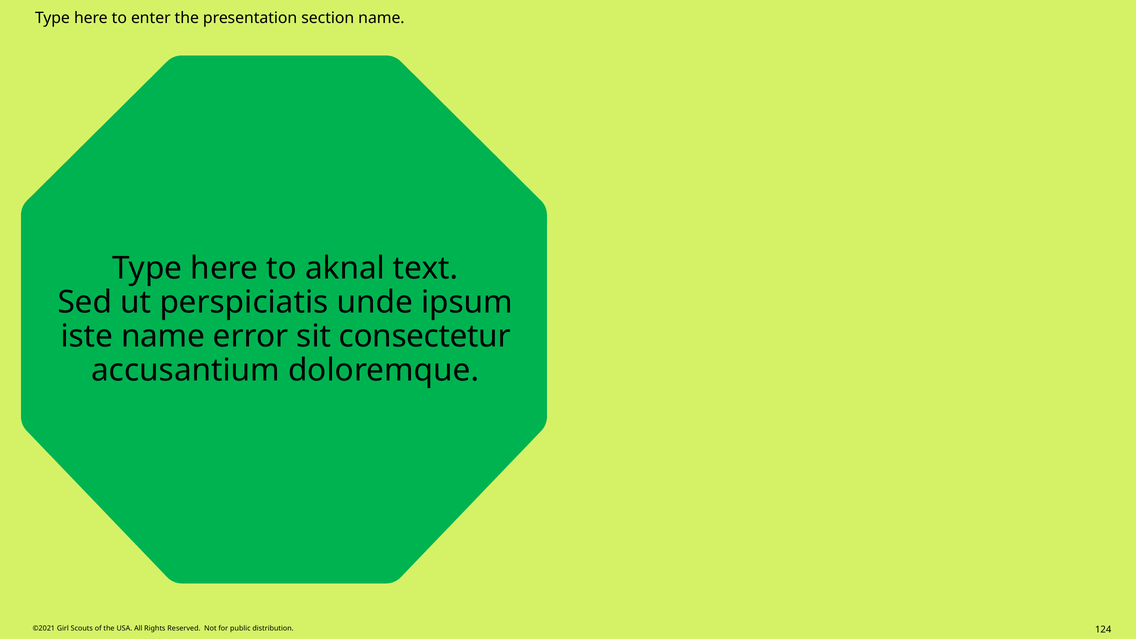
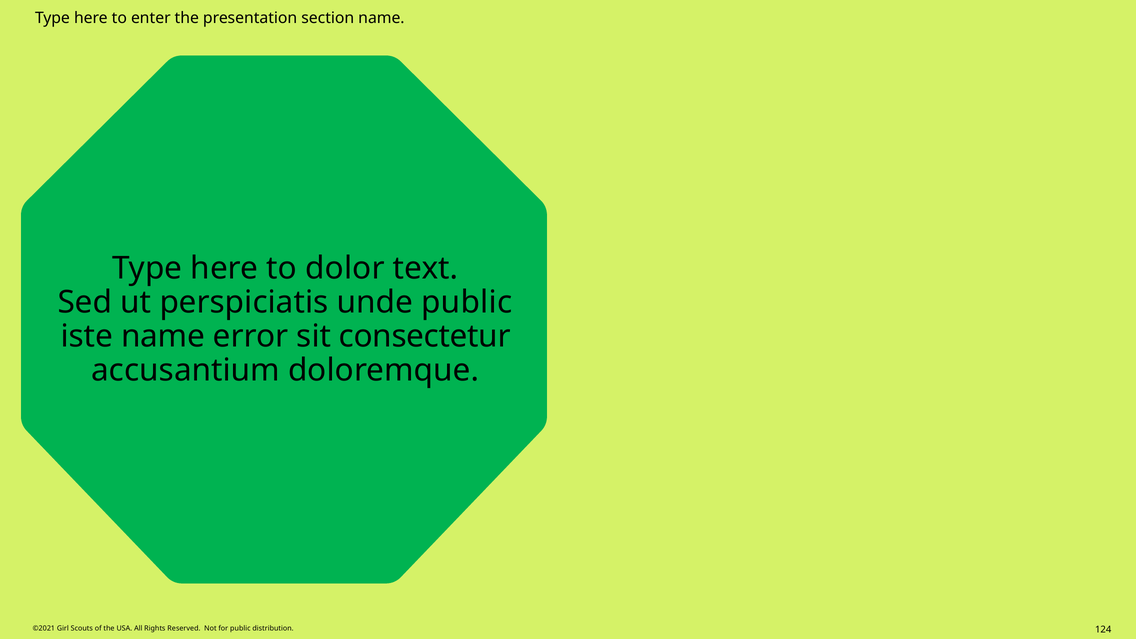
aknal: aknal -> dolor
unde ipsum: ipsum -> public
